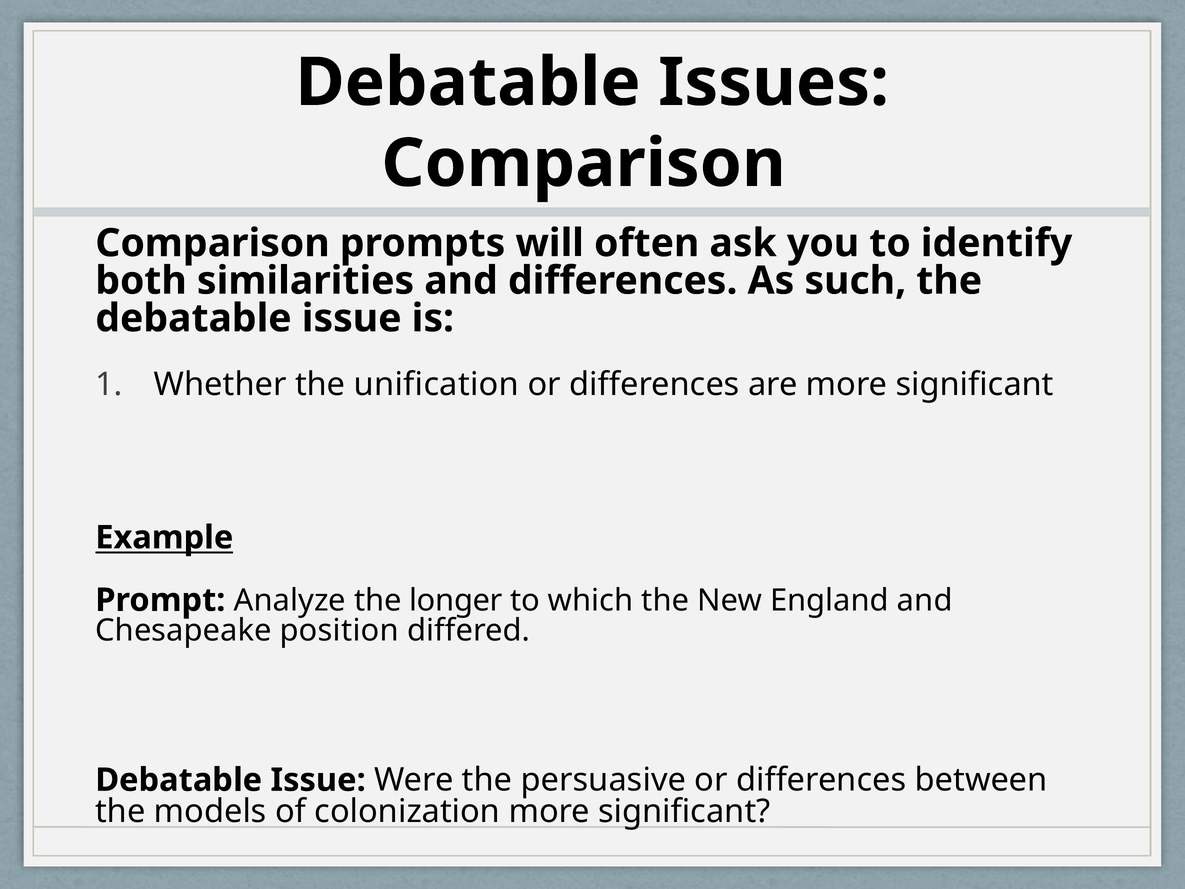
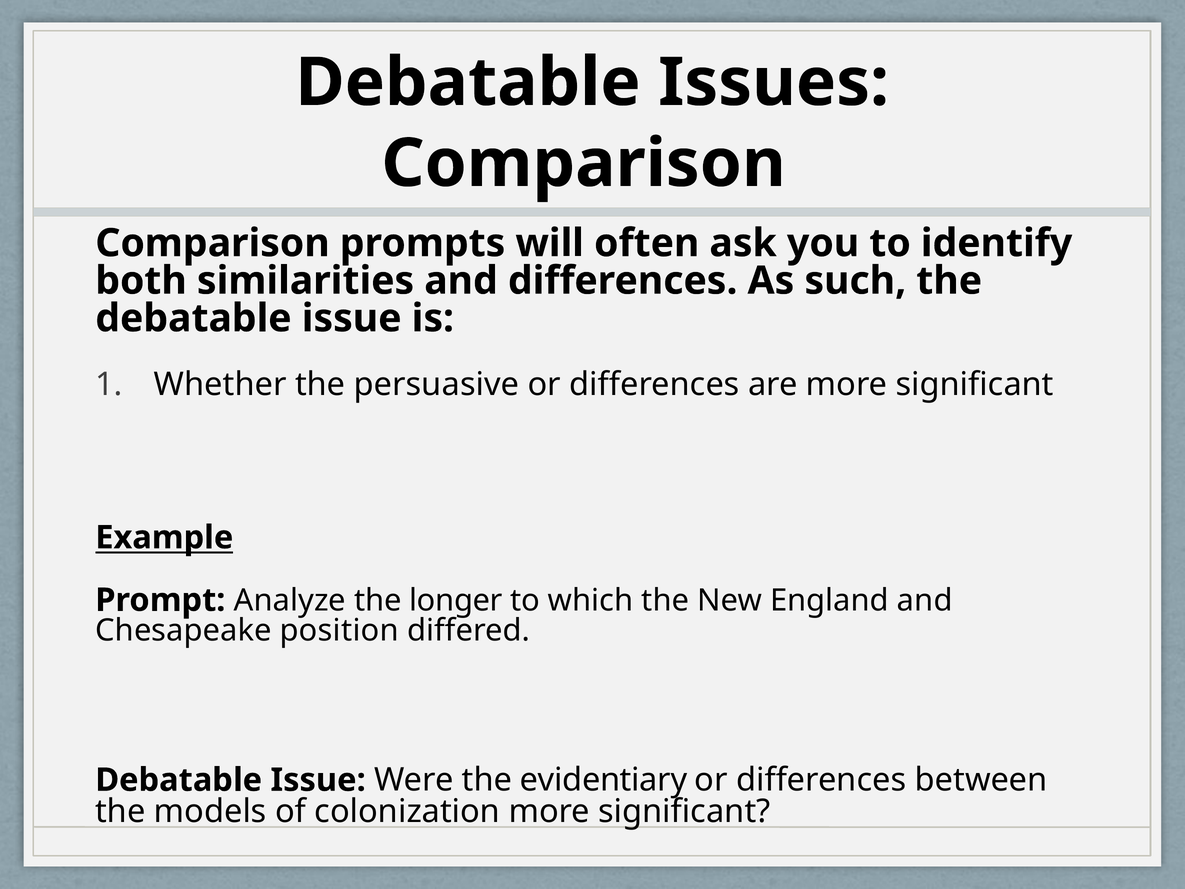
unification: unification -> persuasive
persuasive: persuasive -> evidentiary
